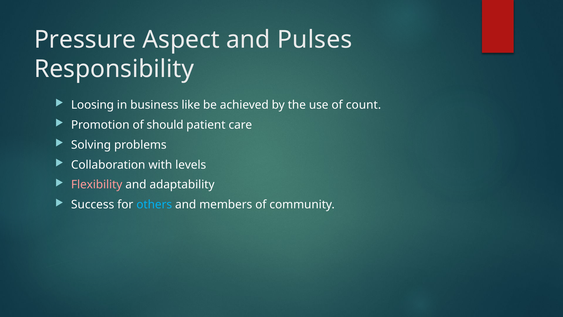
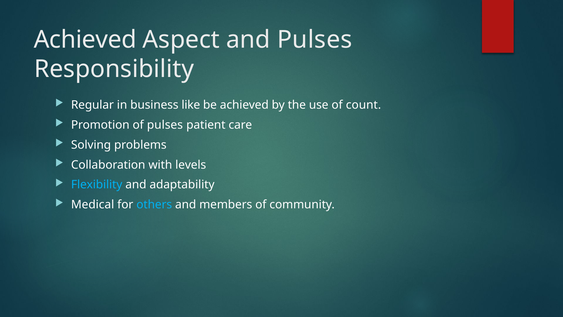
Pressure at (85, 40): Pressure -> Achieved
Loosing: Loosing -> Regular
of should: should -> pulses
Flexibility colour: pink -> light blue
Success: Success -> Medical
